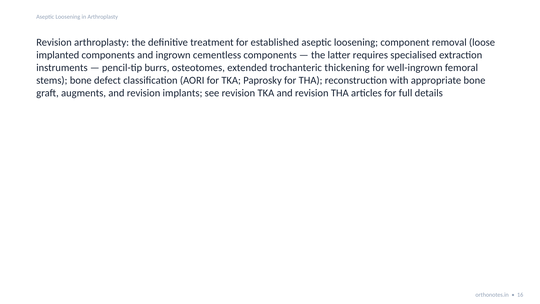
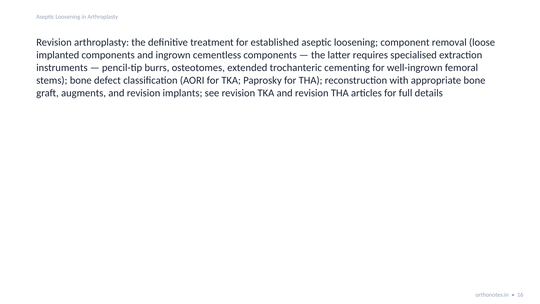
thickening: thickening -> cementing
